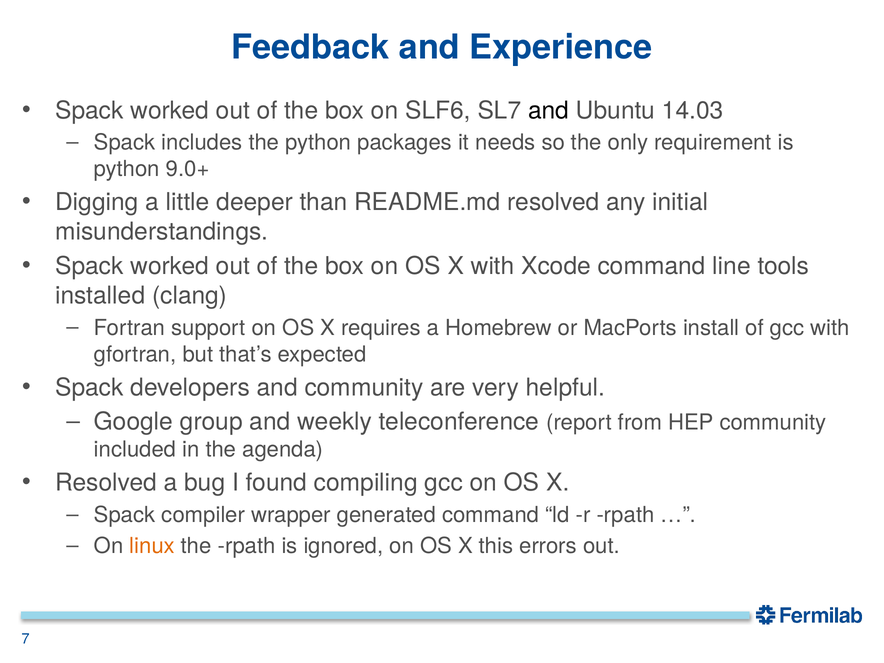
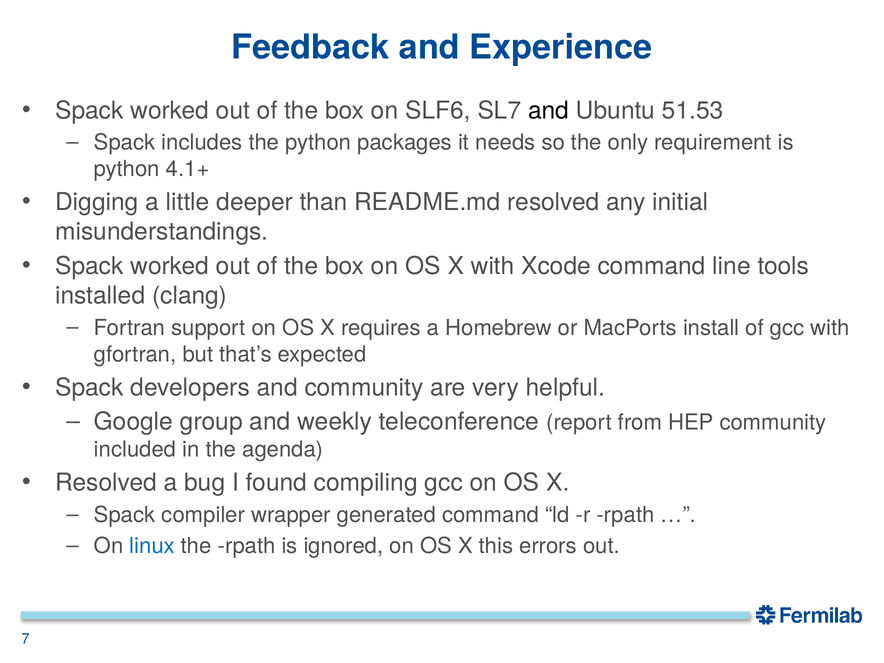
14.03: 14.03 -> 51.53
9.0+: 9.0+ -> 4.1+
linux colour: orange -> blue
